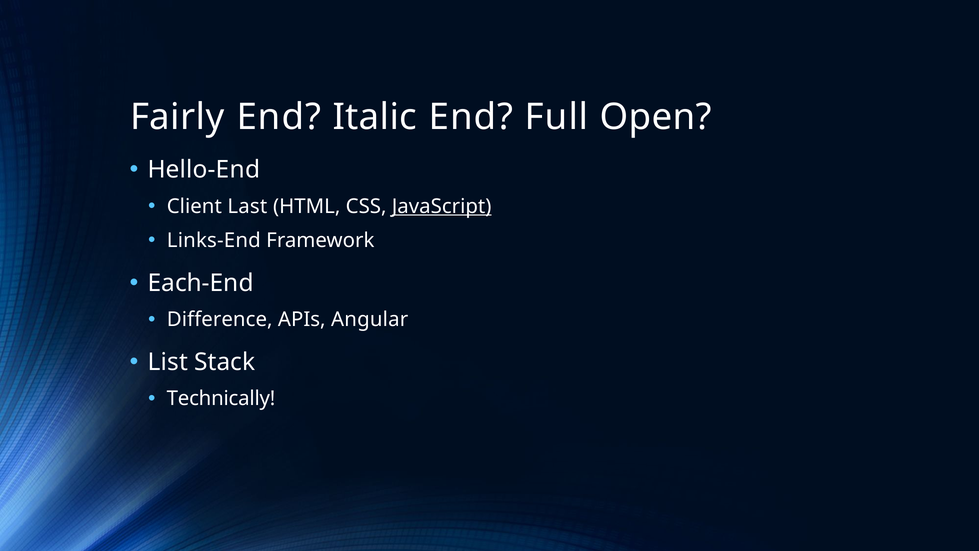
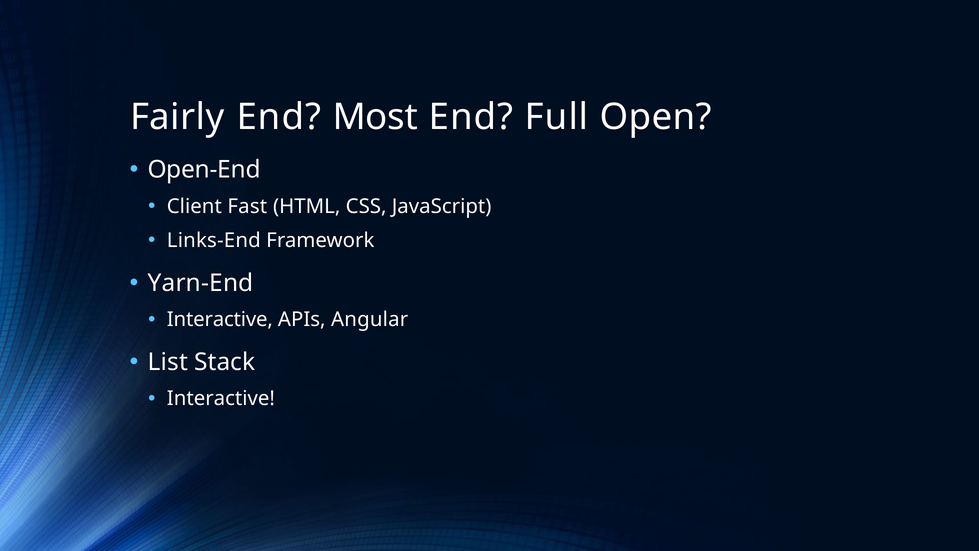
Italic: Italic -> Most
Hello-End: Hello-End -> Open-End
Last: Last -> Fast
JavaScript underline: present -> none
Each-End: Each-End -> Yarn-End
Difference at (220, 320): Difference -> Interactive
Technically at (221, 399): Technically -> Interactive
